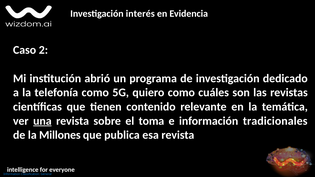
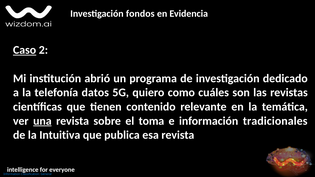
interés: interés -> fondos
Caso underline: none -> present
telefonía como: como -> datos
Millones: Millones -> Intuitiva
